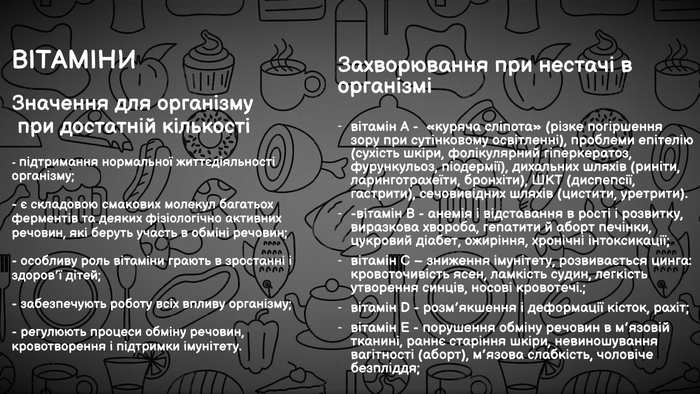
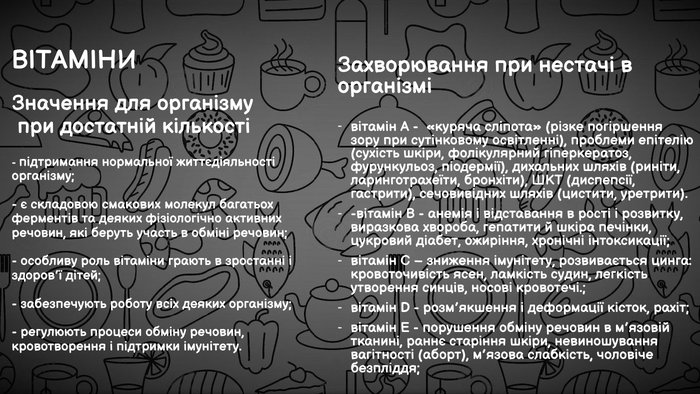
й аборт: аборт -> шкіра
всіх впливу: впливу -> деяких
